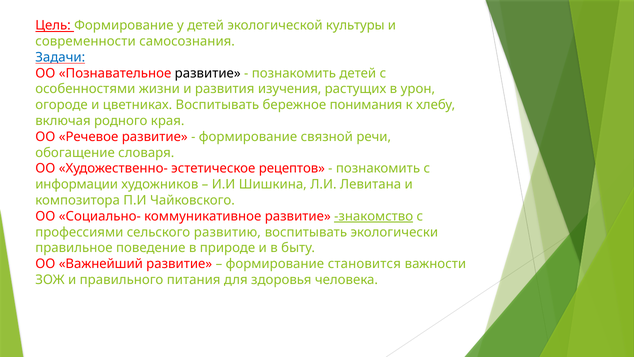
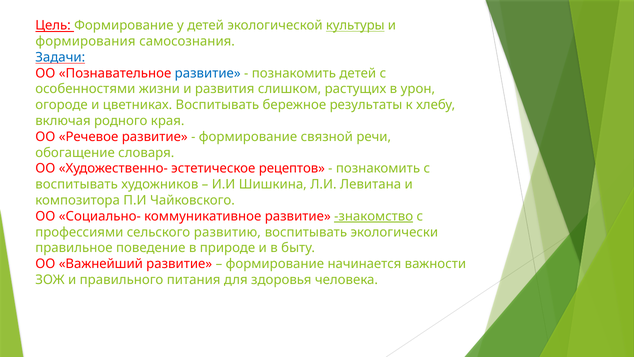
культуры underline: none -> present
современности: современности -> формирования
развитие at (208, 73) colour: black -> blue
изучения: изучения -> слишком
понимания: понимания -> результаты
информации at (77, 184): информации -> воспитывать
становится: становится -> начинается
